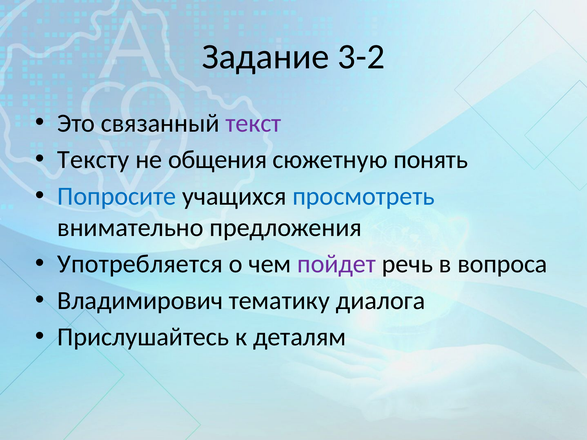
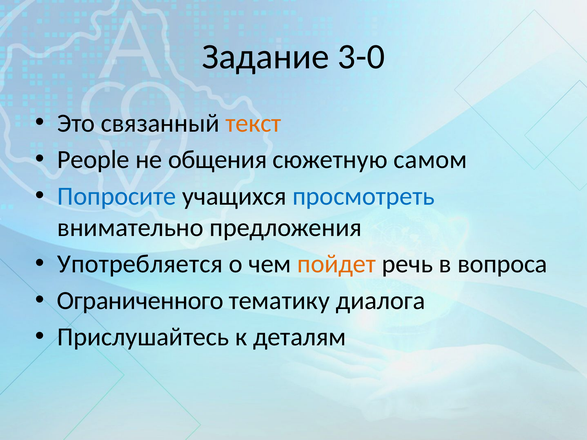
3-2: 3-2 -> 3-0
текст colour: purple -> orange
Тексту: Тексту -> People
понять: понять -> самом
пойдет colour: purple -> orange
Владимирович: Владимирович -> Ограниченного
